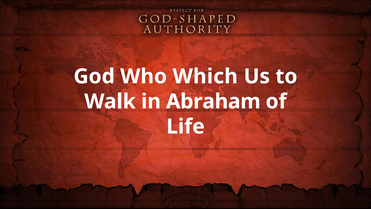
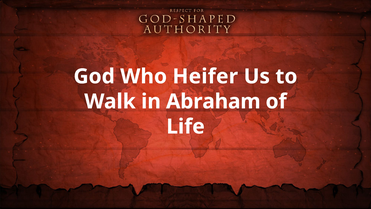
Which: Which -> Heifer
